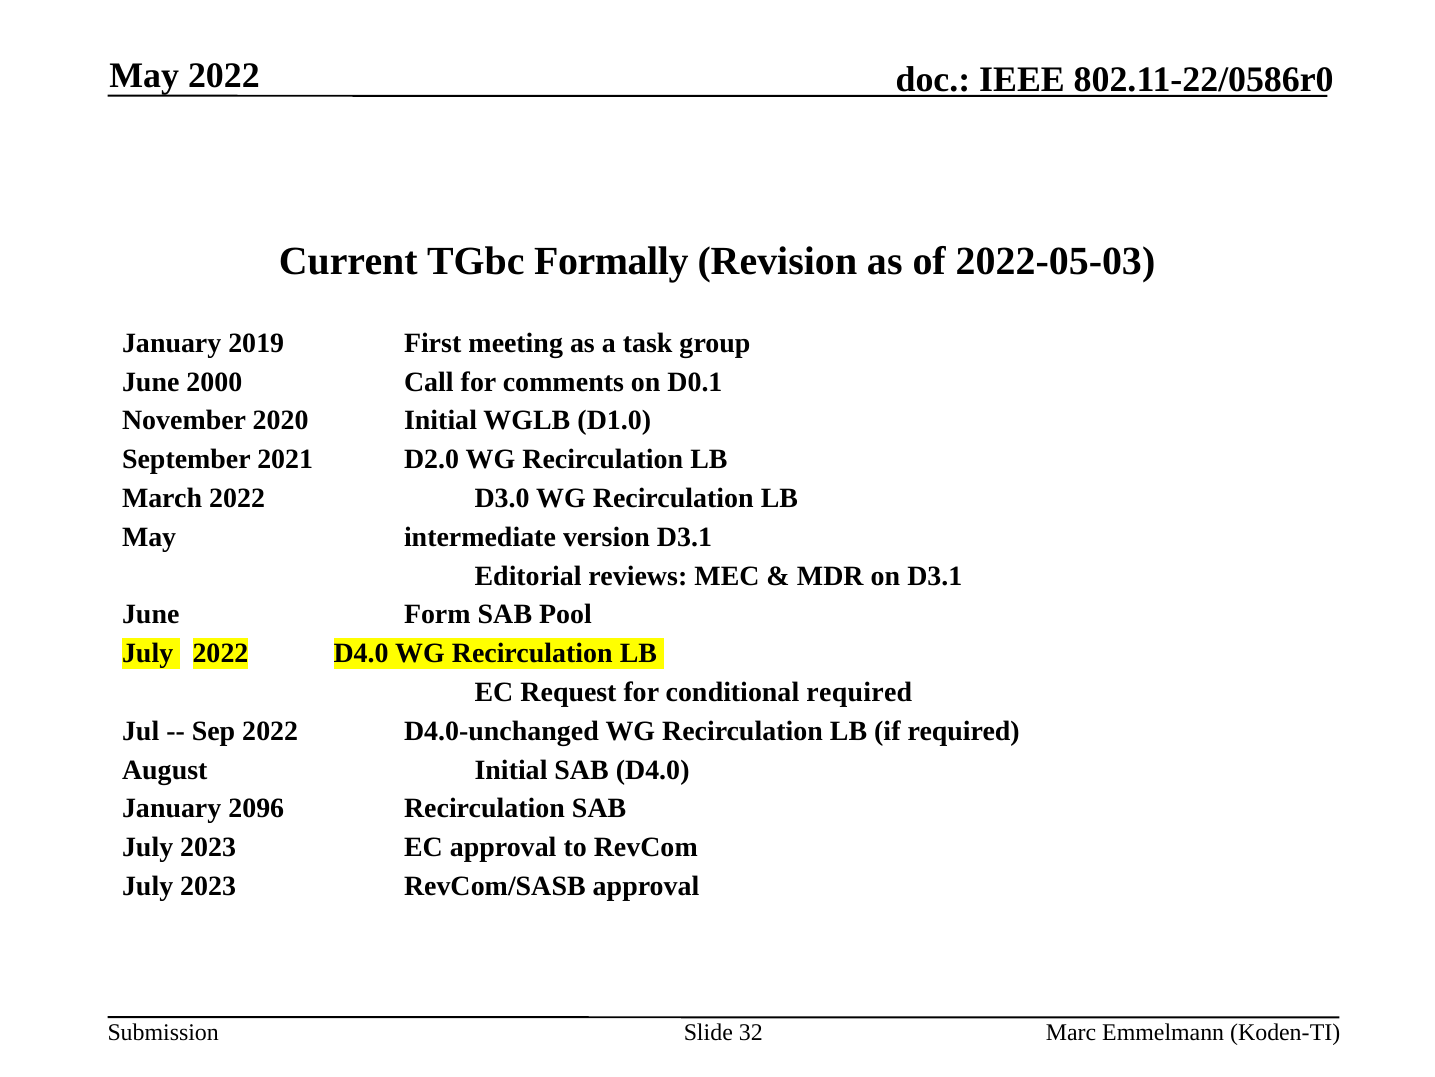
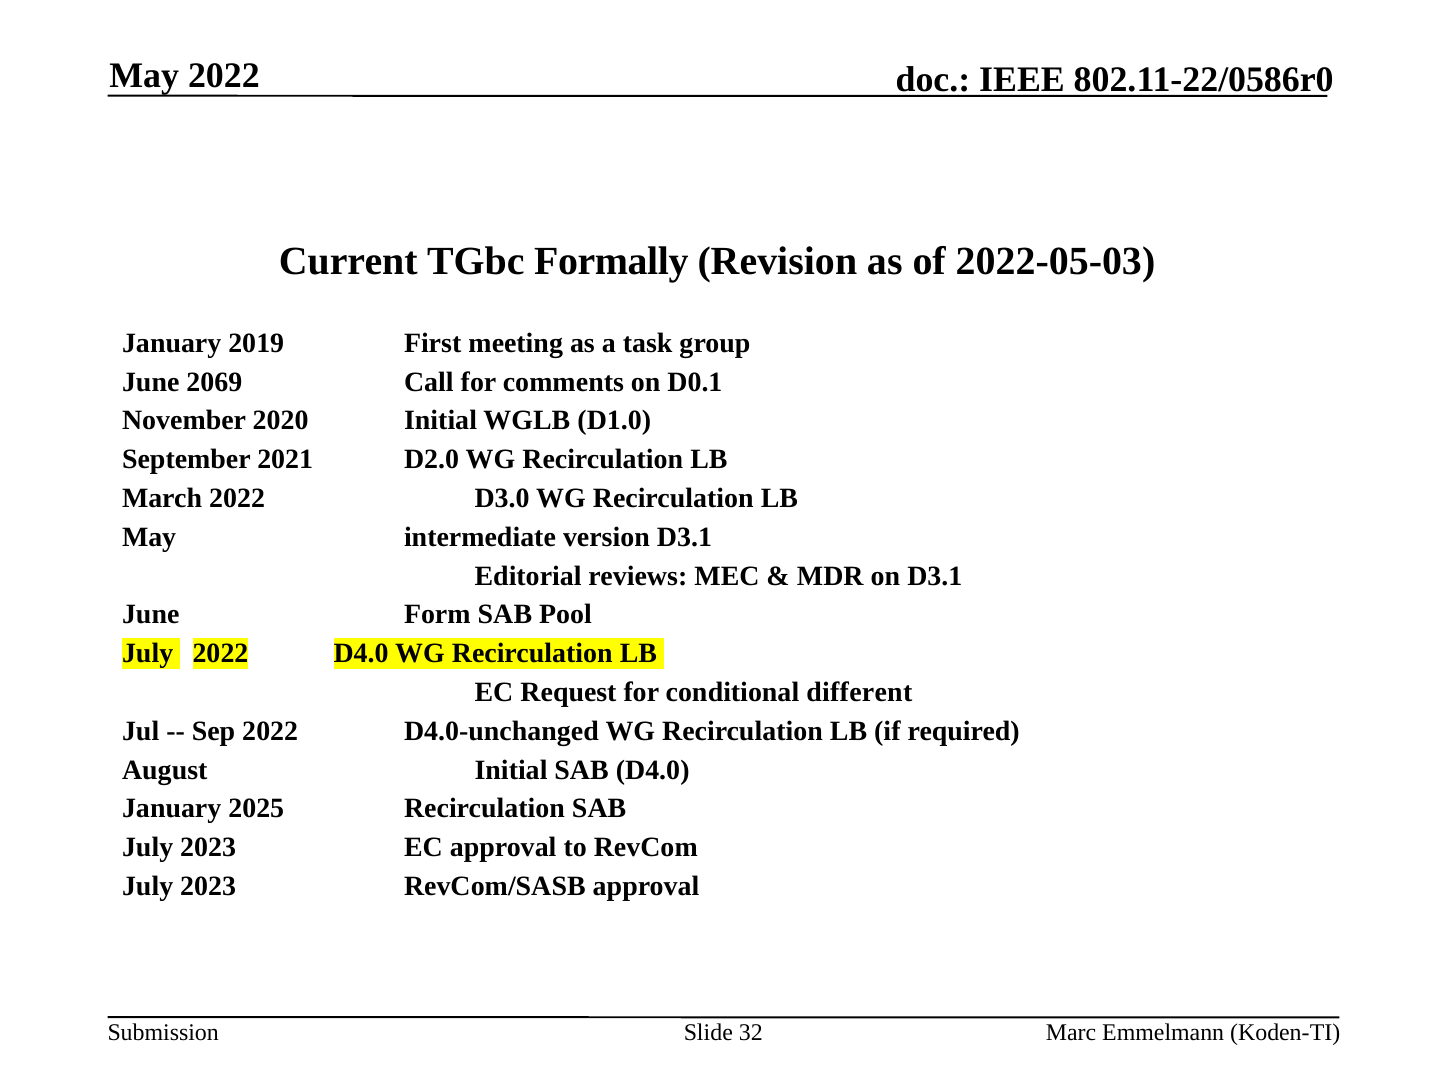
2000: 2000 -> 2069
conditional required: required -> different
2096: 2096 -> 2025
